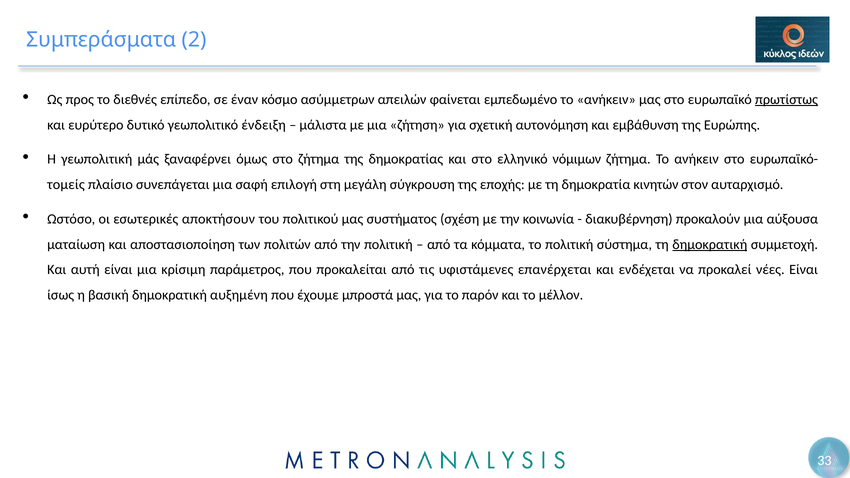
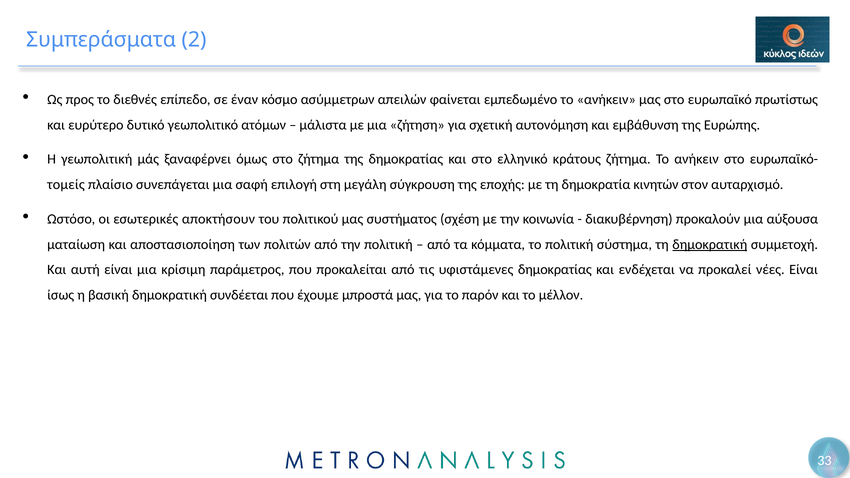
πρωτίστως underline: present -> none
ένδειξη: ένδειξη -> ατόμων
νόμιμων: νόμιμων -> κράτους
υφιστάμενες επανέρχεται: επανέρχεται -> δημοκρατίας
αυξημένη: αυξημένη -> συνδέεται
